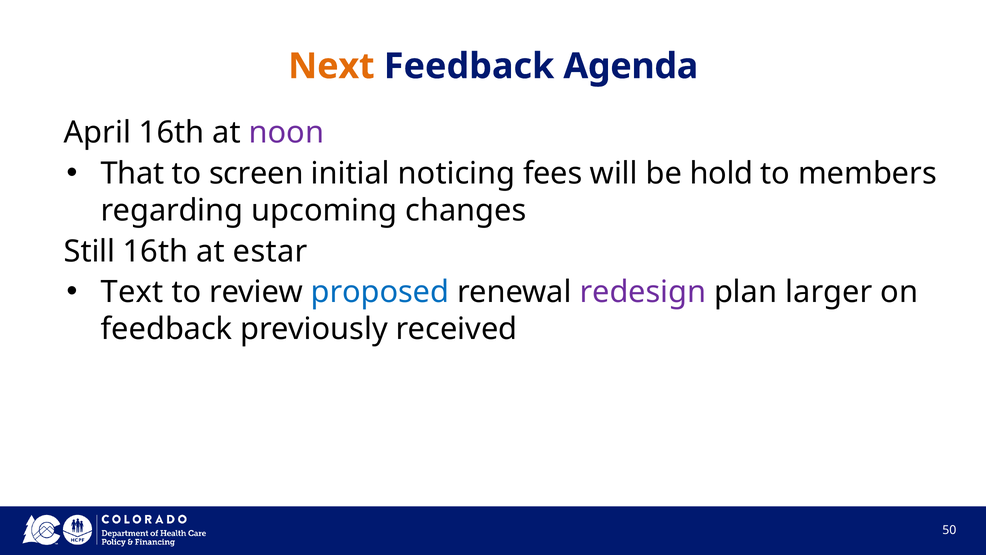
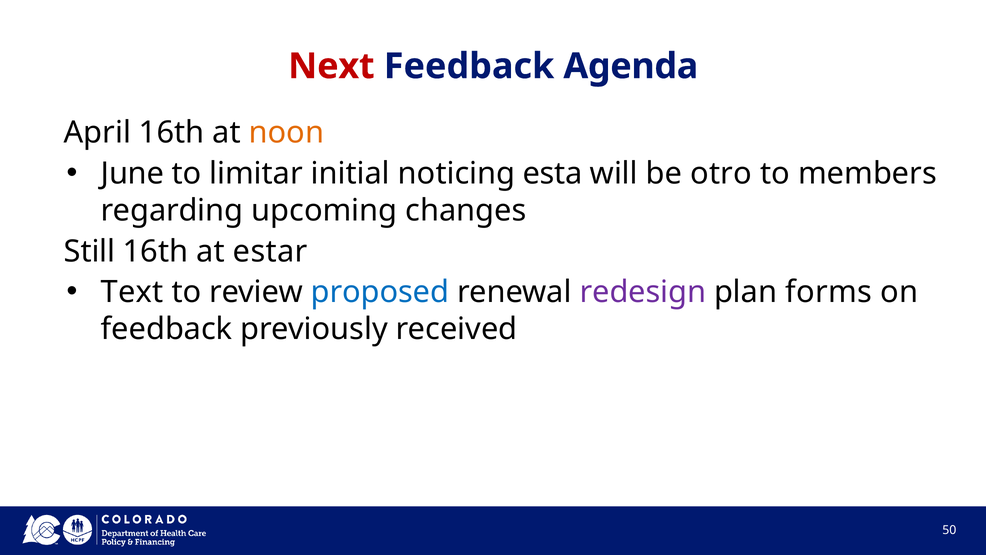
Next colour: orange -> red
noon colour: purple -> orange
That: That -> June
screen: screen -> limitar
fees: fees -> esta
hold: hold -> otro
larger: larger -> forms
